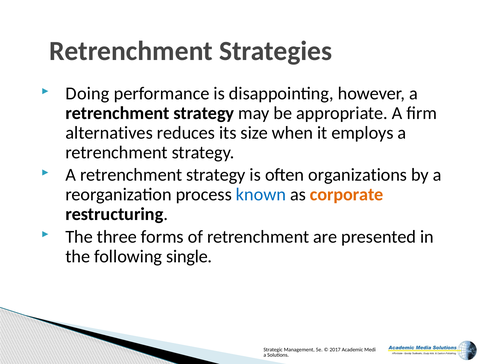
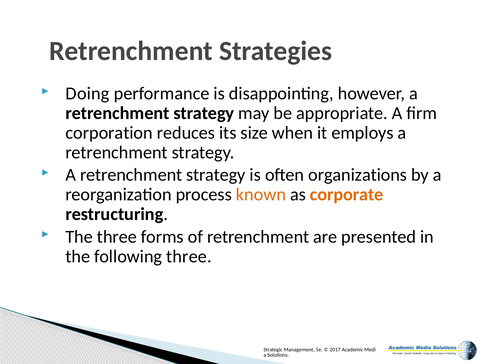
alternatives: alternatives -> corporation
known colour: blue -> orange
following single: single -> three
